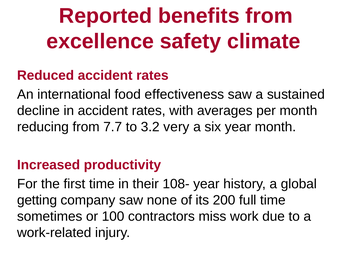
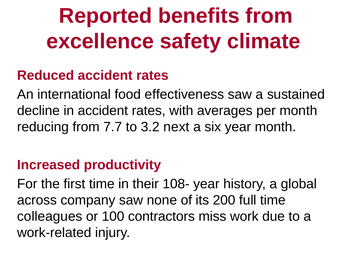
very: very -> next
getting: getting -> across
sometimes: sometimes -> colleagues
